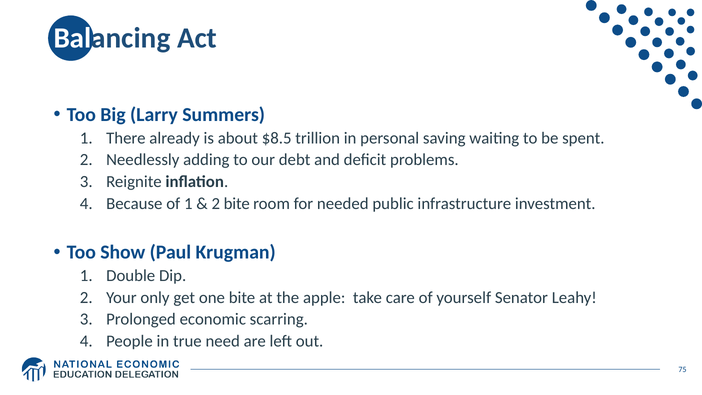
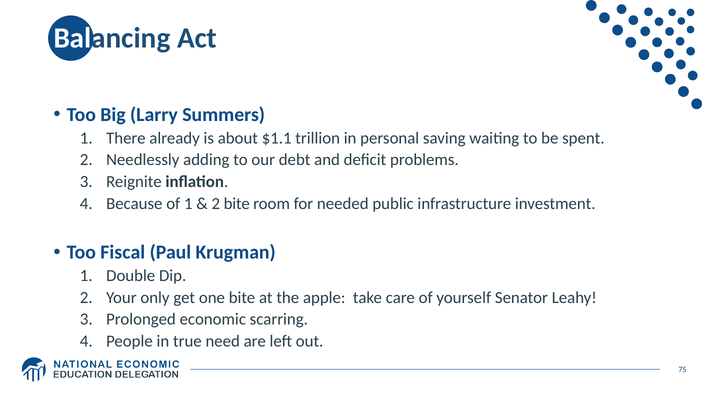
$8.5: $8.5 -> $1.1
Show: Show -> Fiscal
